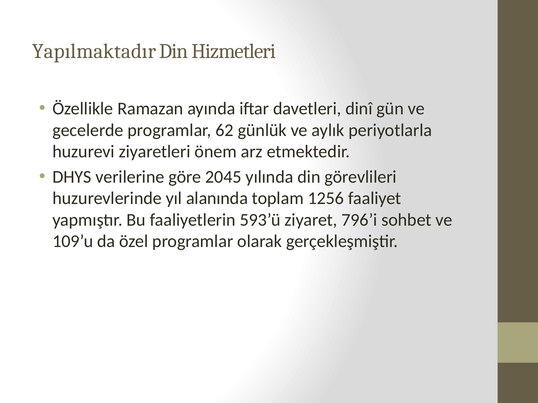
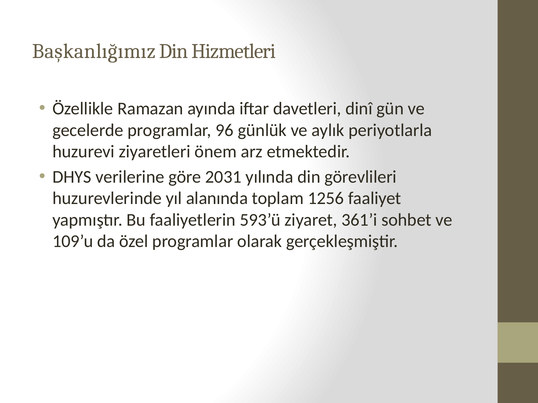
Yapılmaktadır: Yapılmaktadır -> Başkanlığımız
62: 62 -> 96
2045: 2045 -> 2031
796’i: 796’i -> 361’i
